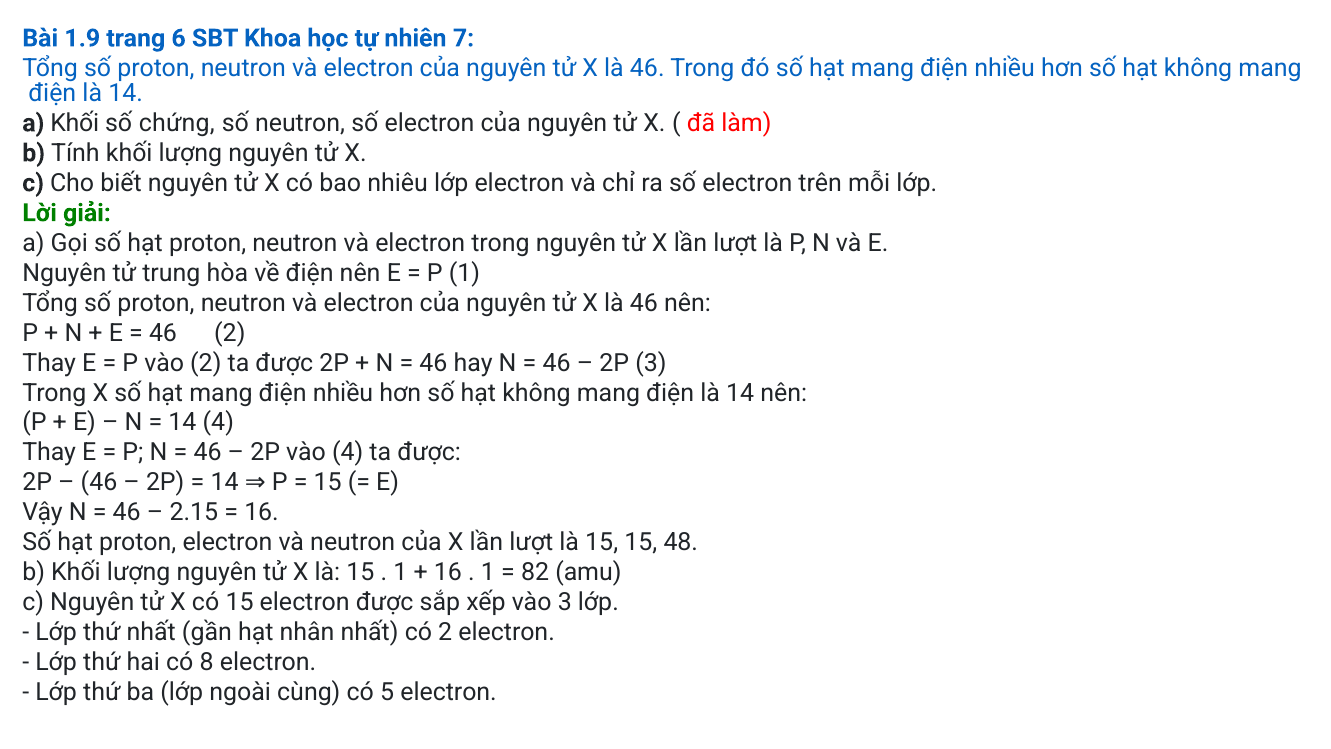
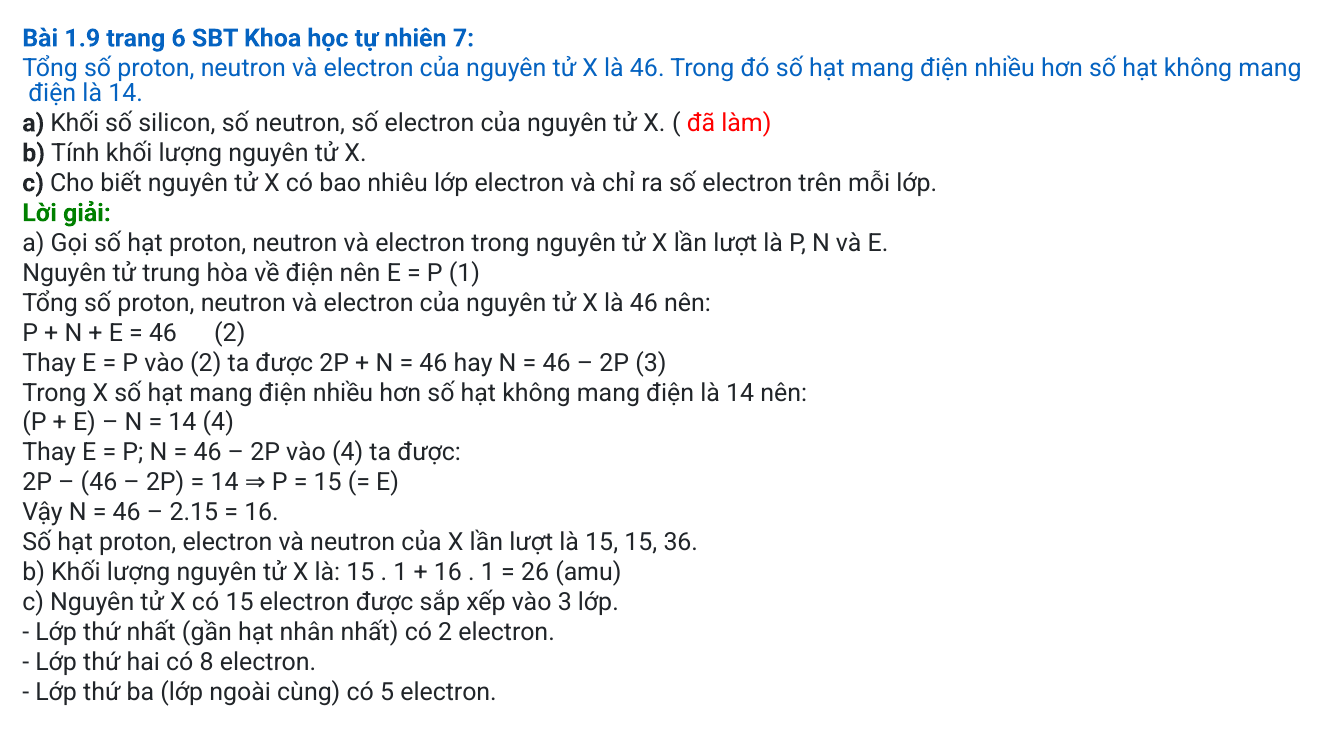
chứng: chứng -> silicon
48: 48 -> 36
82: 82 -> 26
